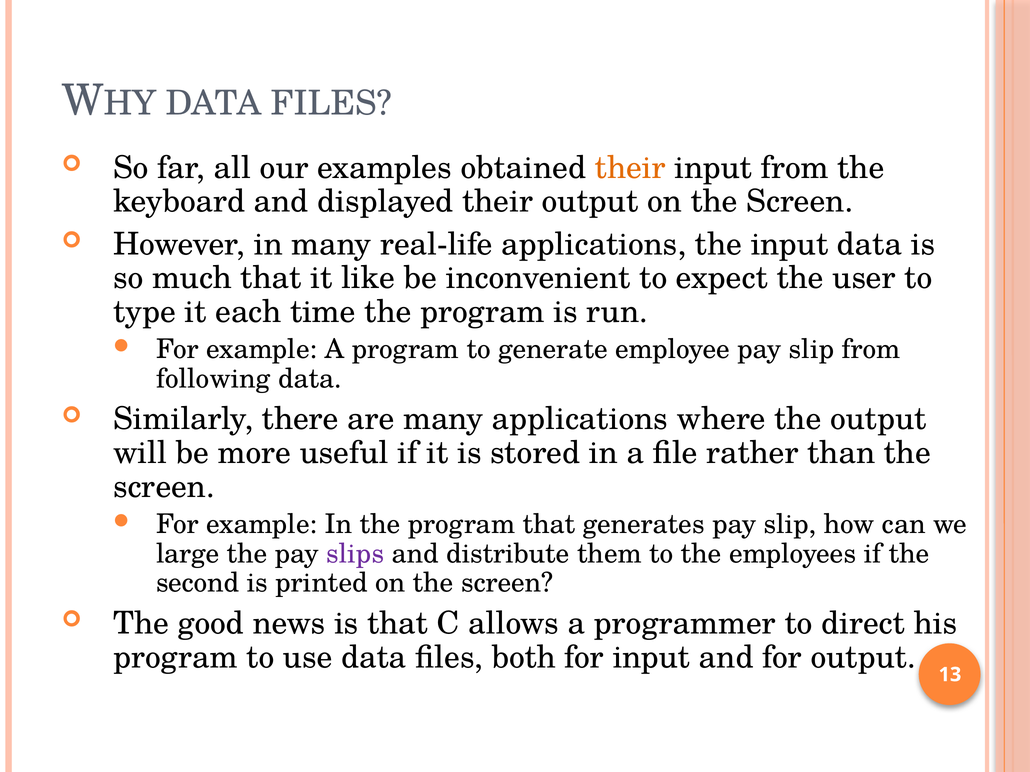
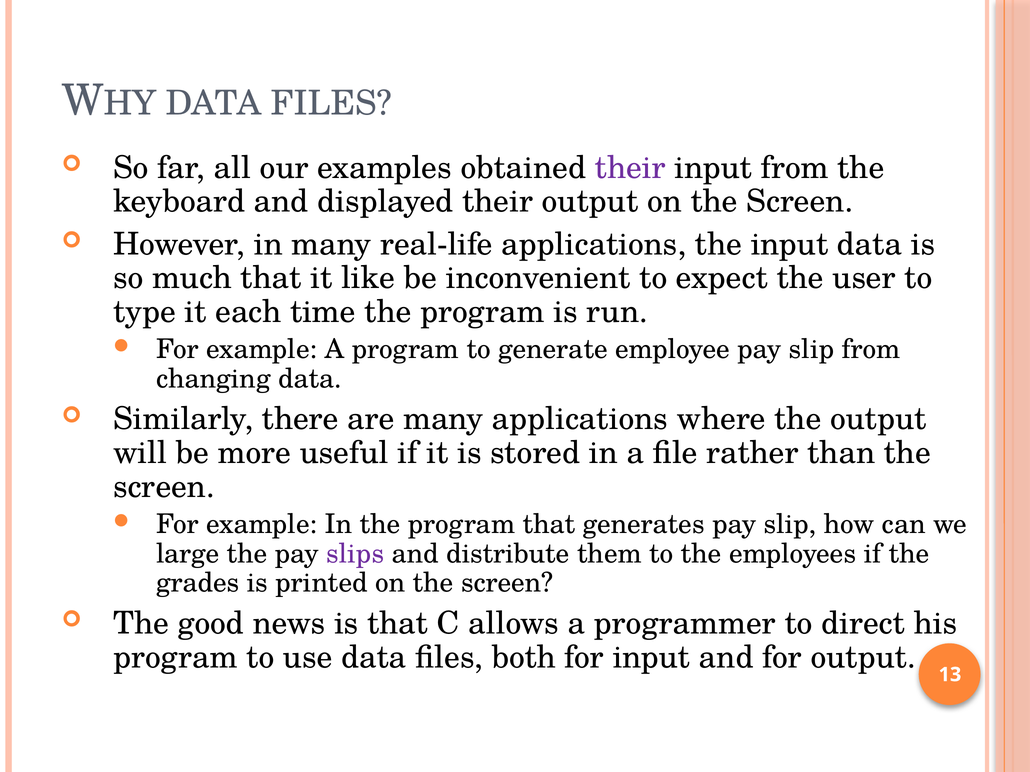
their at (630, 168) colour: orange -> purple
following: following -> changing
second: second -> grades
